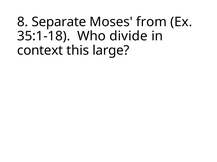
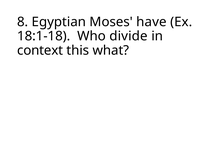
Separate: Separate -> Egyptian
from: from -> have
35:1-18: 35:1-18 -> 18:1-18
large: large -> what
